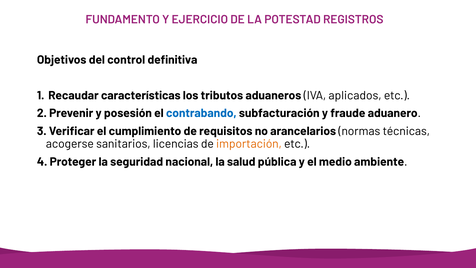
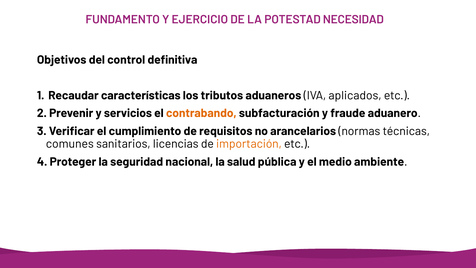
REGISTROS: REGISTROS -> NECESIDAD
posesión: posesión -> servicios
contrabando colour: blue -> orange
acogerse: acogerse -> comunes
